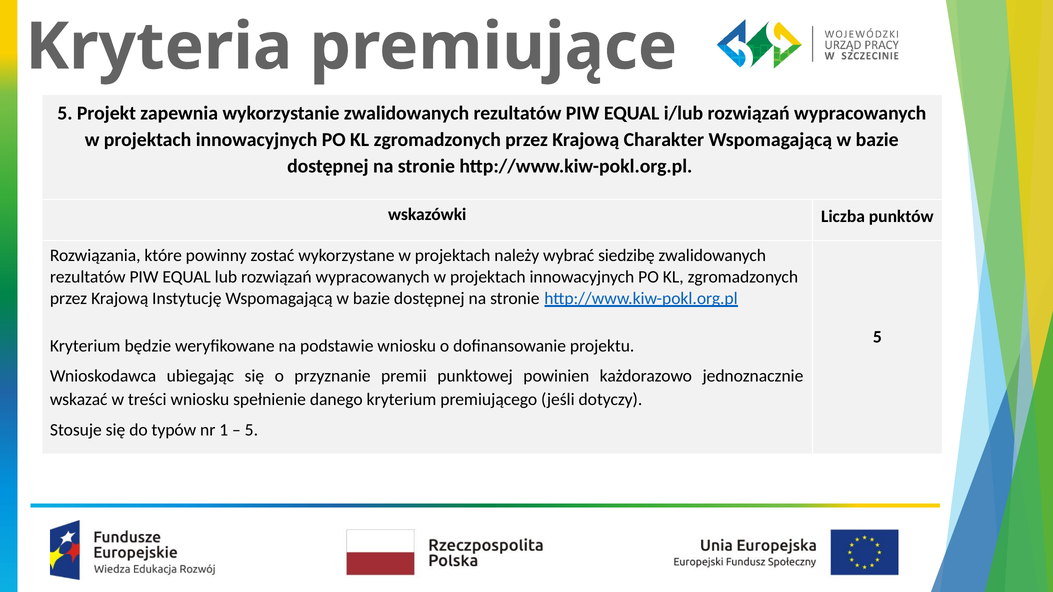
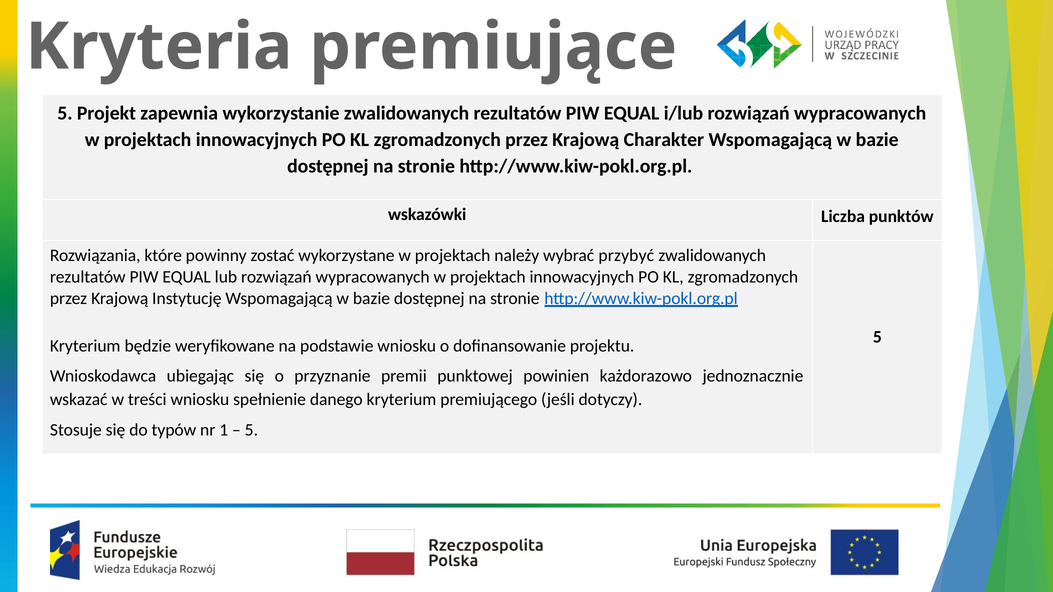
siedzibę: siedzibę -> przybyć
